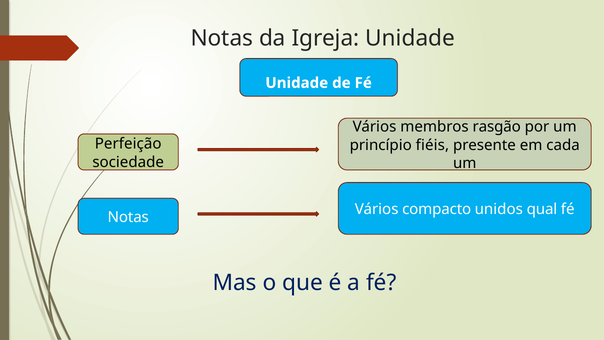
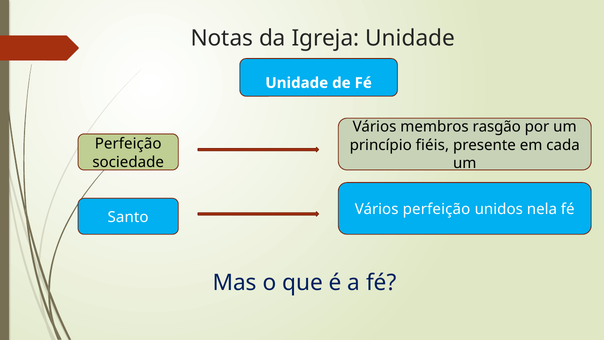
Vários compacto: compacto -> perfeição
qual: qual -> nela
Notas at (128, 217): Notas -> Santo
